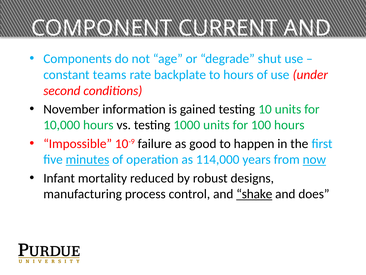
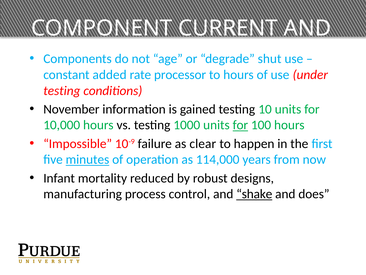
teams: teams -> added
backplate: backplate -> processor
second at (62, 90): second -> testing
for at (240, 125) underline: none -> present
good: good -> clear
now underline: present -> none
